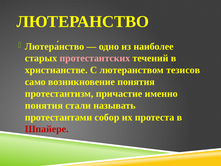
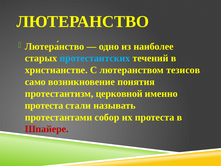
протестантских colour: pink -> light blue
причастие: причастие -> церковной
понятия at (44, 105): понятия -> протеста
